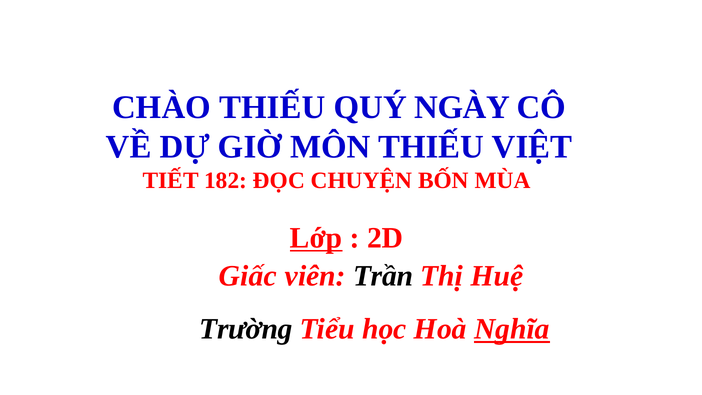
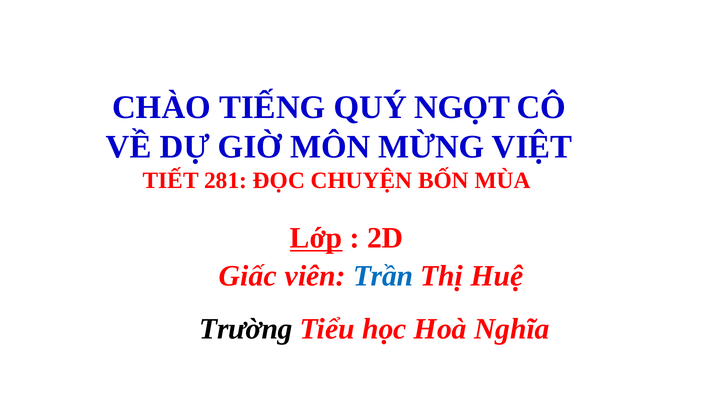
CHÀO THIẾU: THIẾU -> TIẾNG
NGÀY: NGÀY -> NGỌT
MÔN THIẾU: THIẾU -> MỪNG
182: 182 -> 281
Trần colour: black -> blue
Nghĩa underline: present -> none
